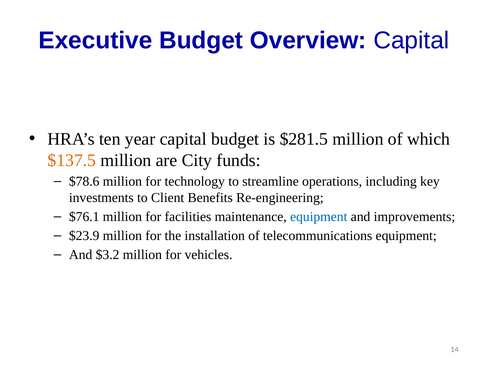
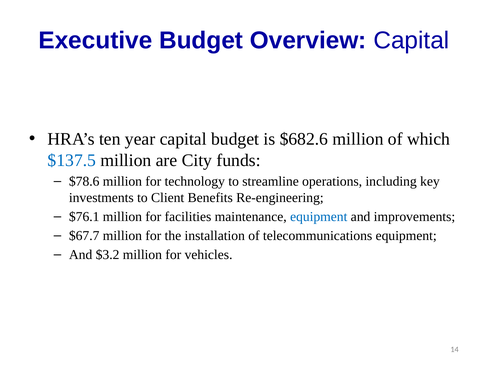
$281.5: $281.5 -> $682.6
$137.5 colour: orange -> blue
$23.9: $23.9 -> $67.7
